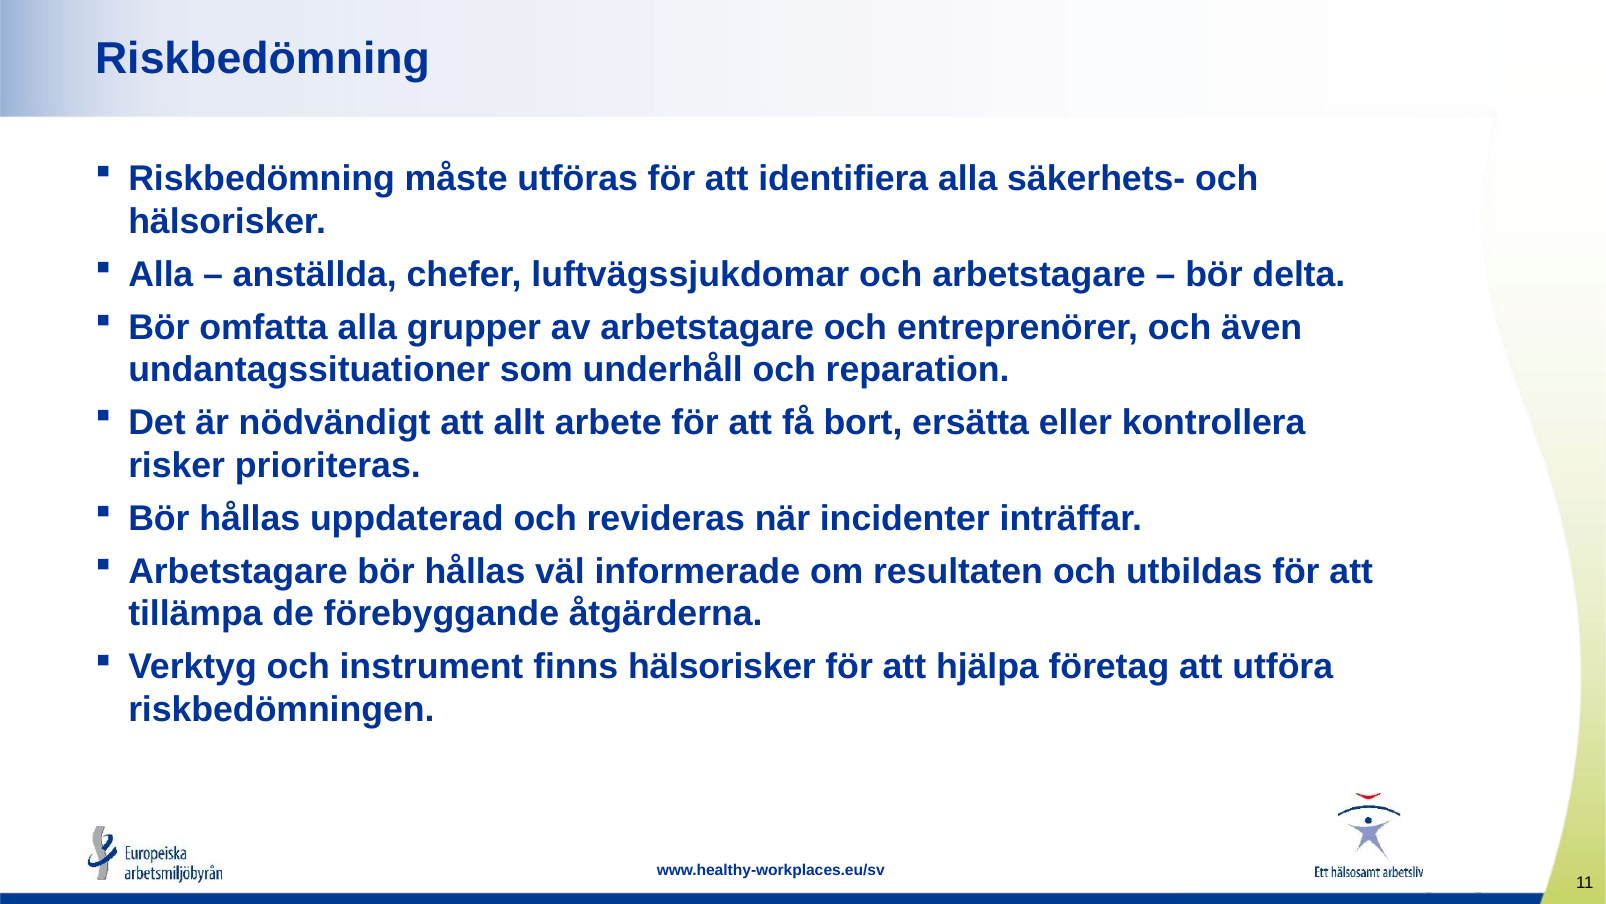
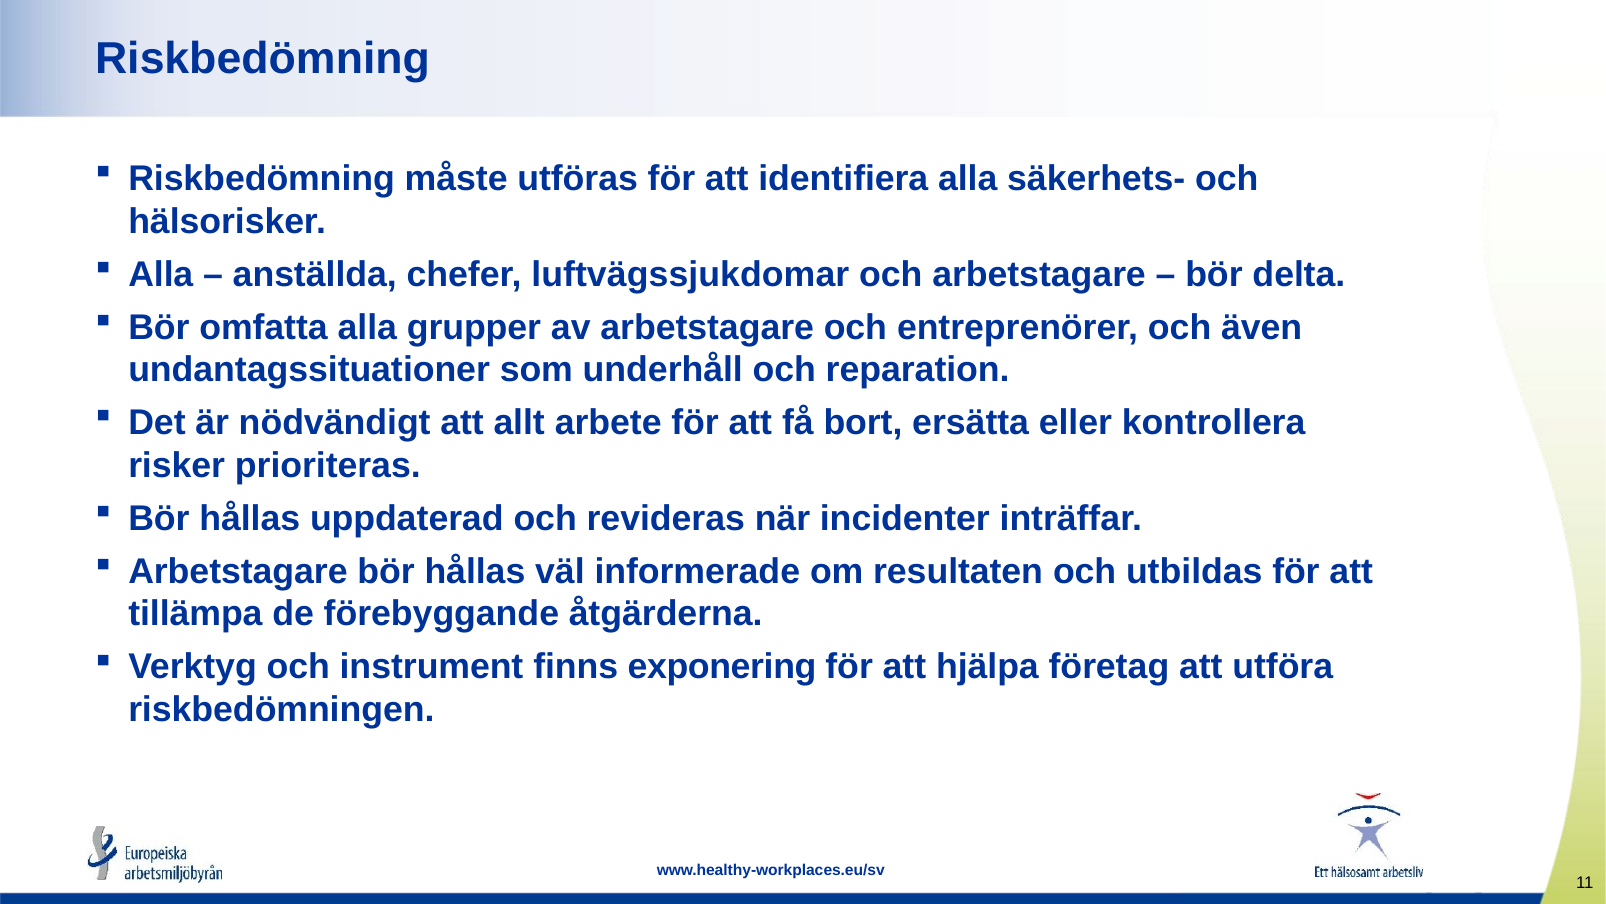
finns hälsorisker: hälsorisker -> exponering
